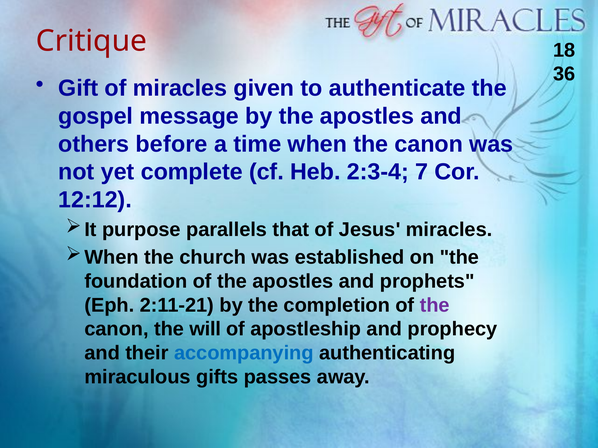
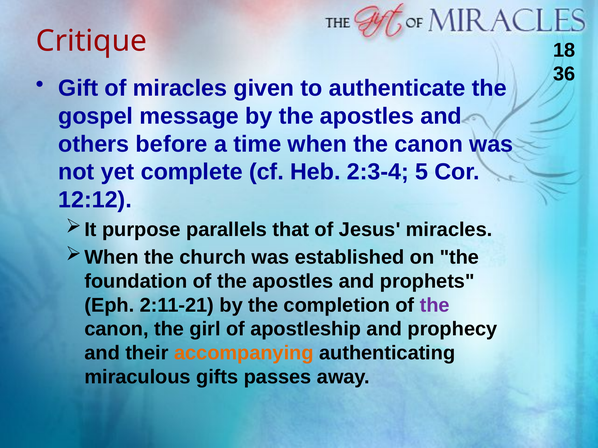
7: 7 -> 5
will: will -> girl
accompanying colour: blue -> orange
